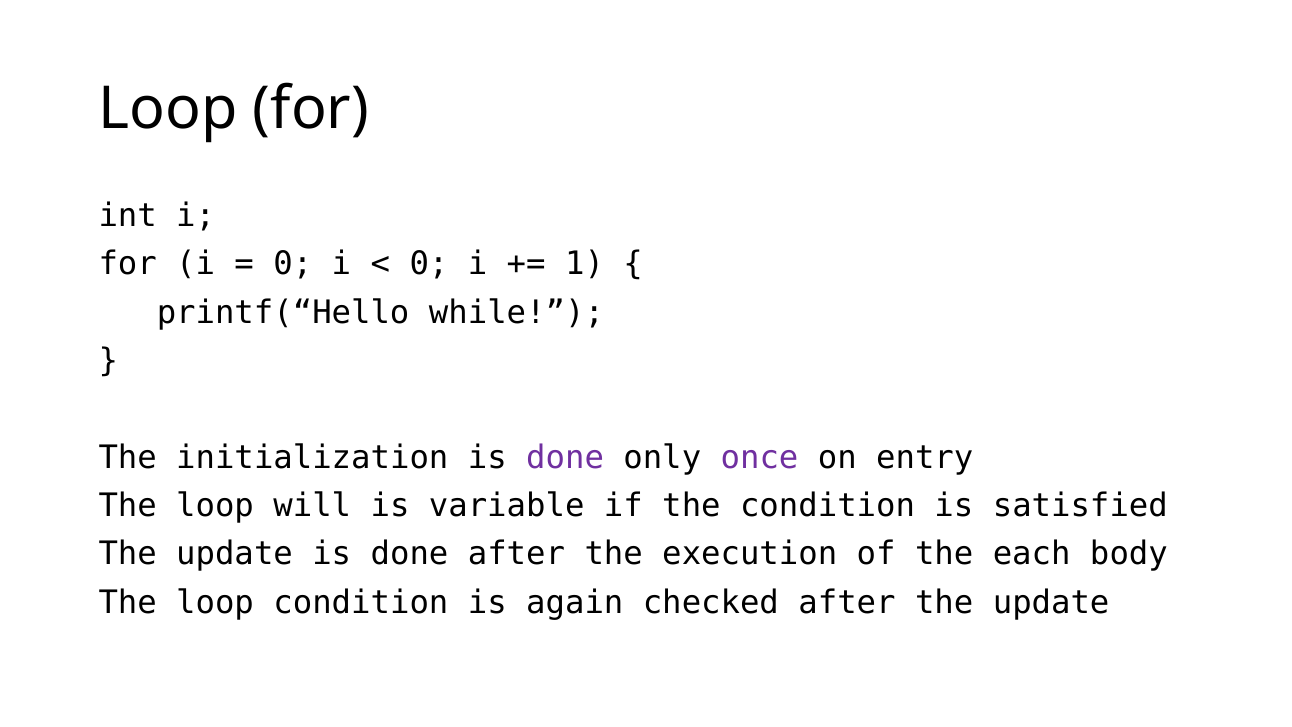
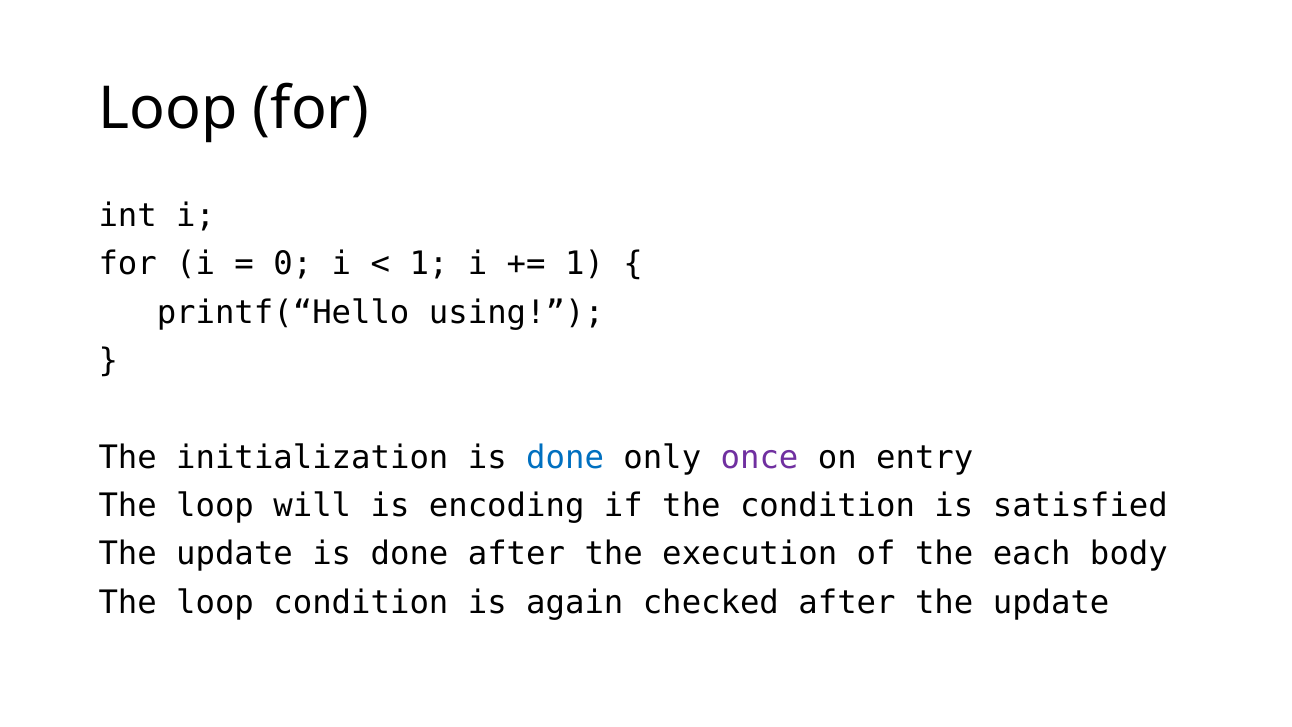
0 at (429, 264): 0 -> 1
while: while -> using
done at (565, 457) colour: purple -> blue
variable: variable -> encoding
